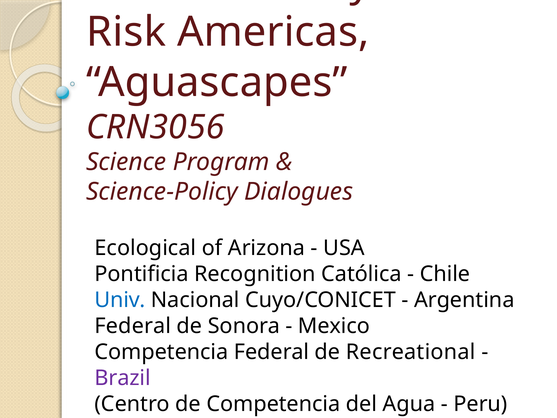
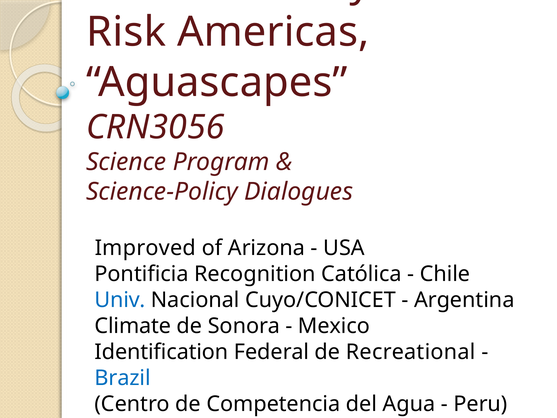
Ecological: Ecological -> Improved
Federal at (133, 326): Federal -> Climate
Competencia at (161, 352): Competencia -> Identification
Brazil colour: purple -> blue
